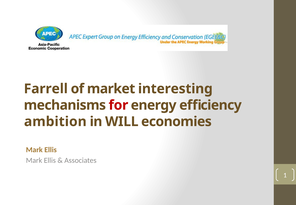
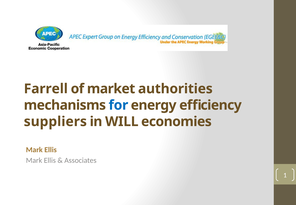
interesting: interesting -> authorities
for colour: red -> blue
ambition: ambition -> suppliers
